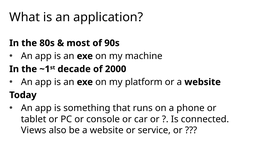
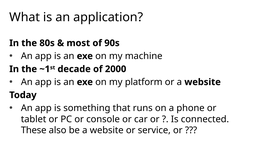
Views: Views -> These
